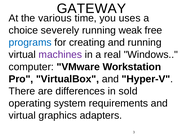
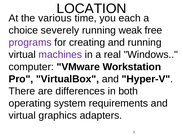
GATEWAY: GATEWAY -> LOCATION
uses: uses -> each
programs colour: blue -> purple
sold: sold -> both
